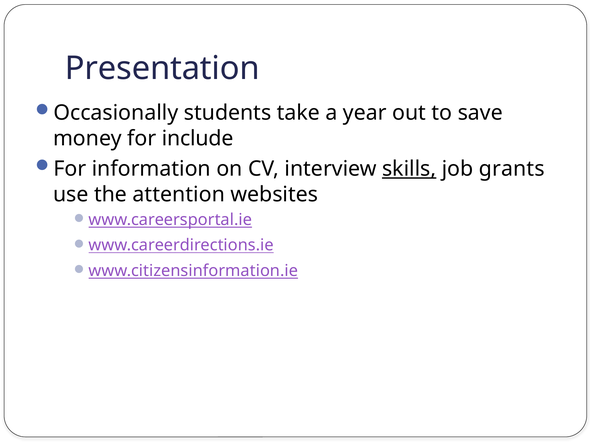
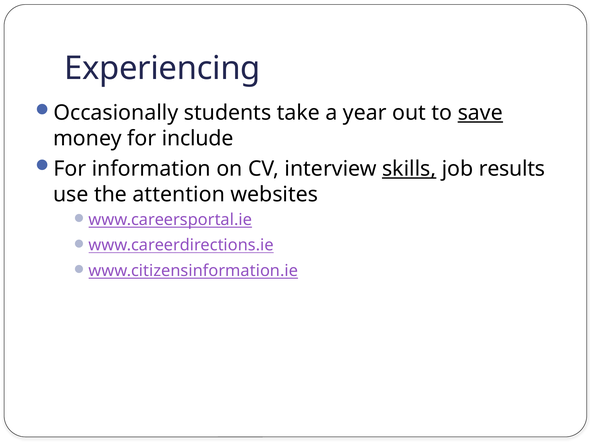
Presentation: Presentation -> Experiencing
save underline: none -> present
grants: grants -> results
